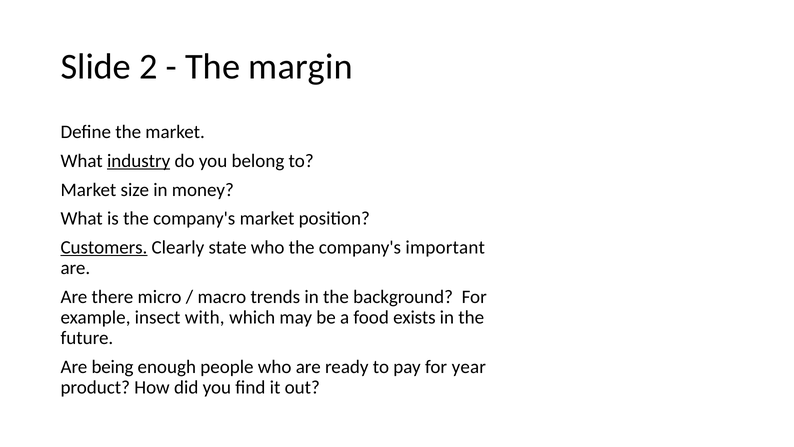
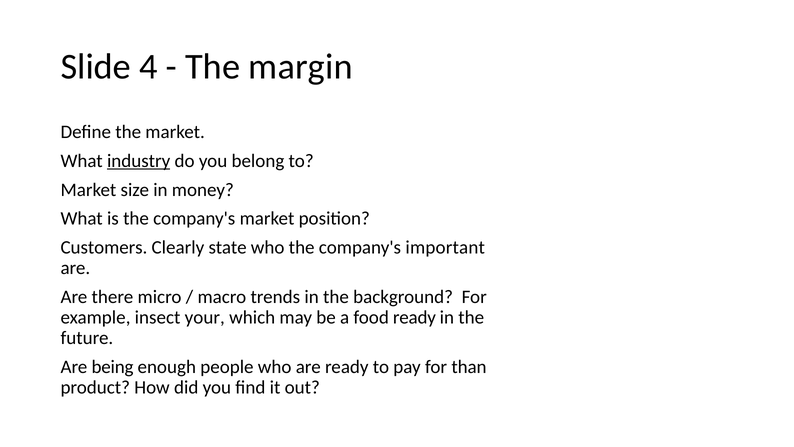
2: 2 -> 4
Customers underline: present -> none
with: with -> your
food exists: exists -> ready
year: year -> than
